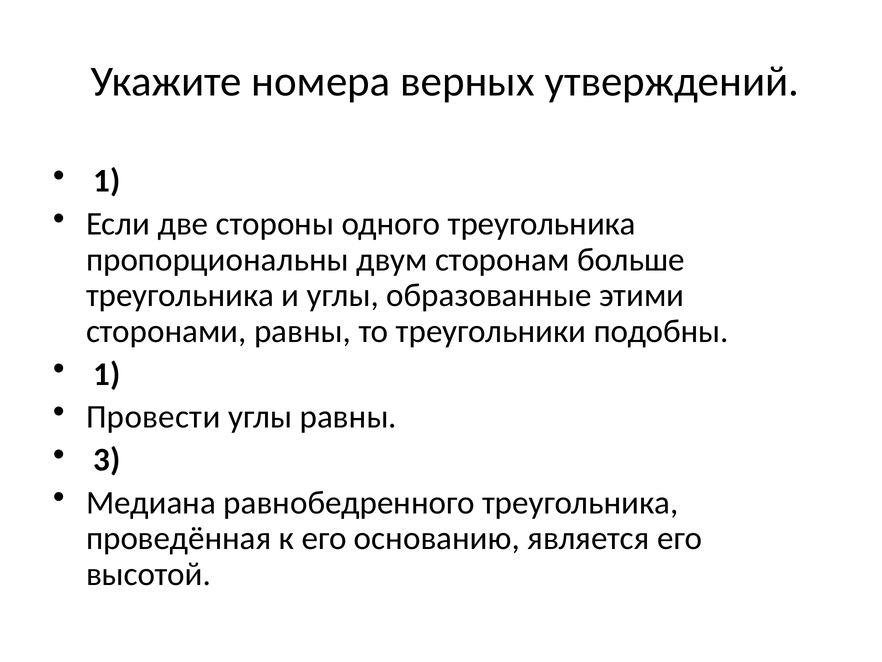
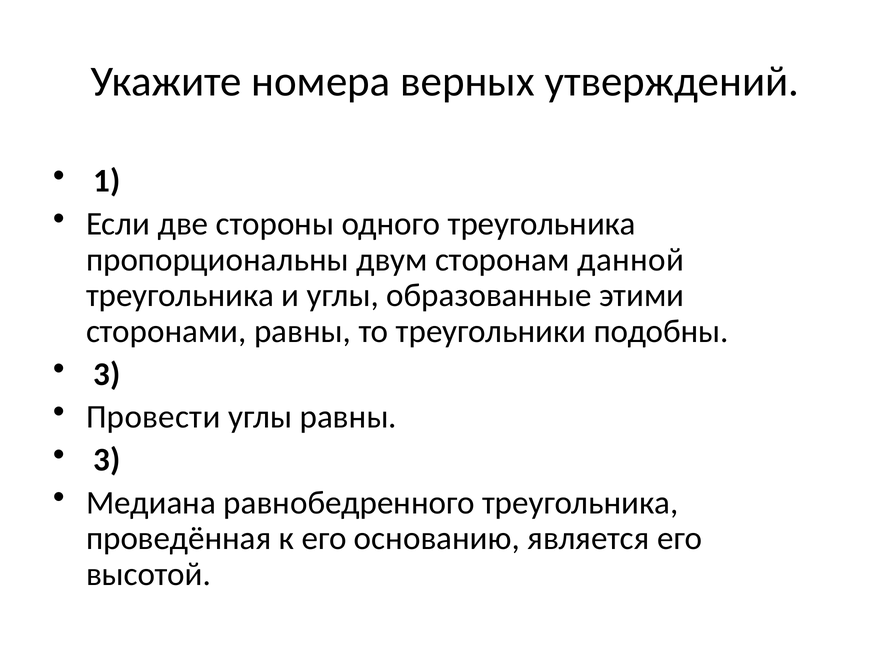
больше: больше -> данной
1 at (107, 374): 1 -> 3
